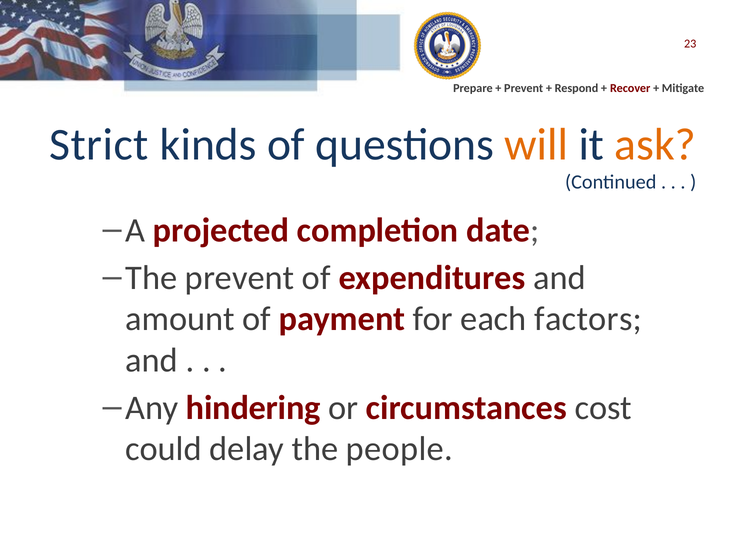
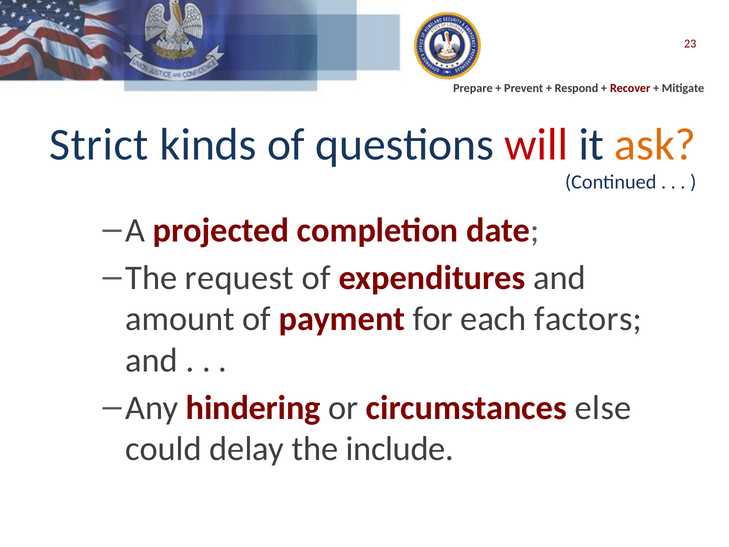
will colour: orange -> red
The prevent: prevent -> request
cost: cost -> else
people: people -> include
